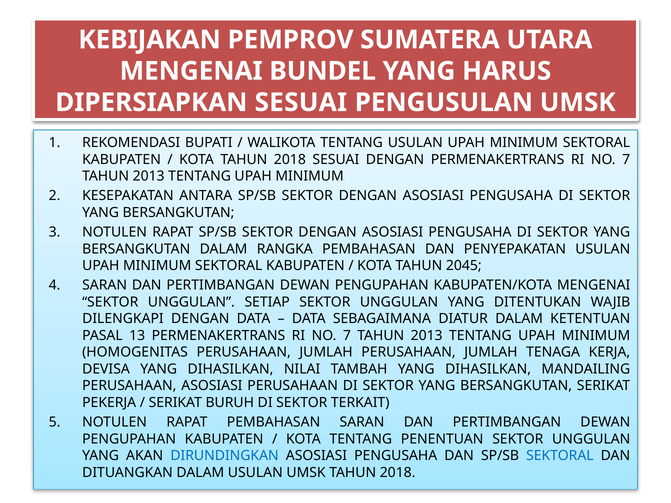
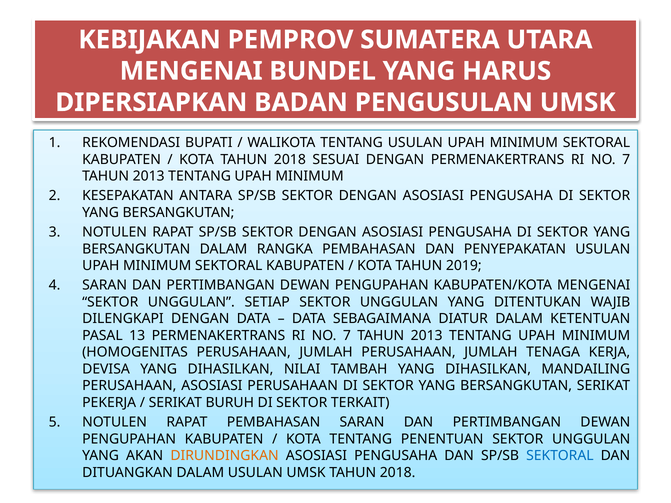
DIPERSIAPKAN SESUAI: SESUAI -> BADAN
2045: 2045 -> 2019
DIRUNDINGKAN colour: blue -> orange
